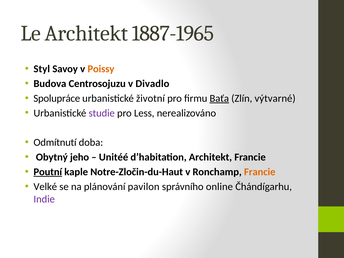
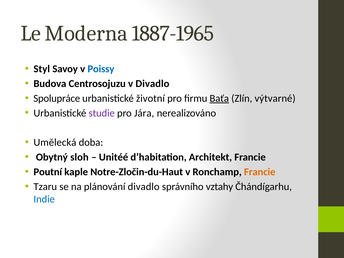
Le Architekt: Architekt -> Moderna
Poissy colour: orange -> blue
Less: Less -> Jára
Odmítnutí: Odmítnutí -> Umělecká
jeho: jeho -> sloh
Poutní underline: present -> none
Velké: Velké -> Tzaru
plánování pavilon: pavilon -> divadlo
online: online -> vztahy
Indie colour: purple -> blue
